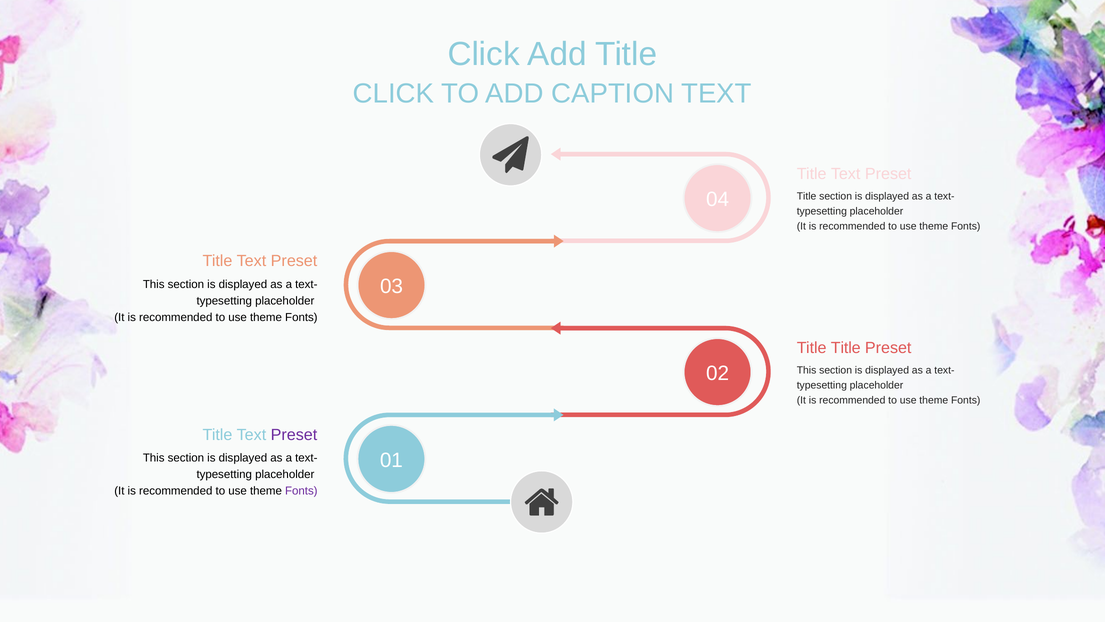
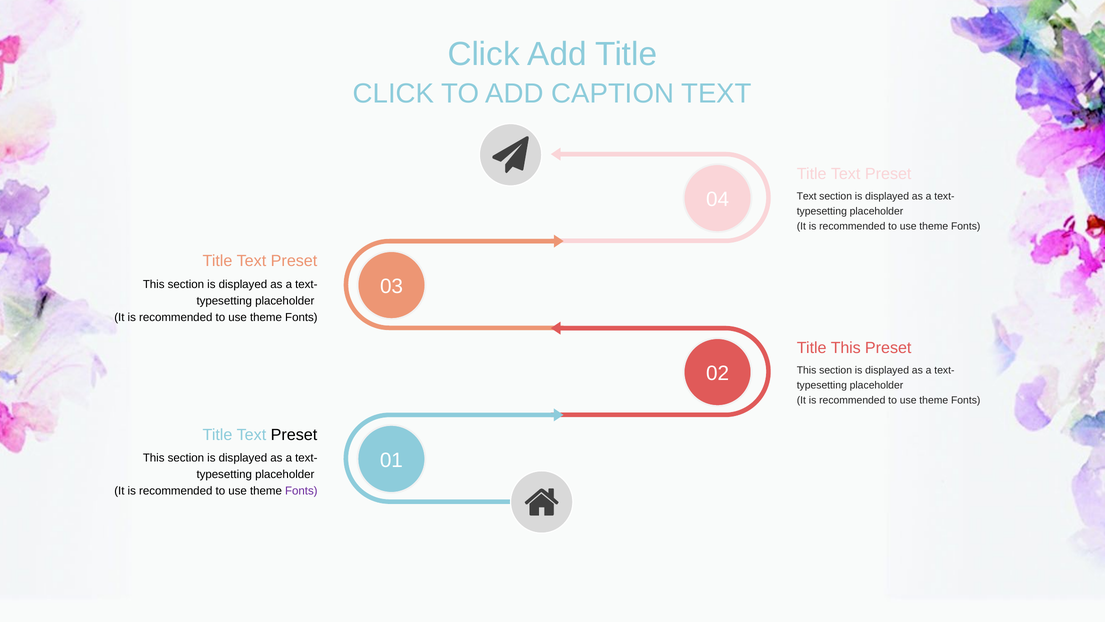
Title at (807, 196): Title -> Text
Title Title: Title -> This
Preset at (294, 434) colour: purple -> black
